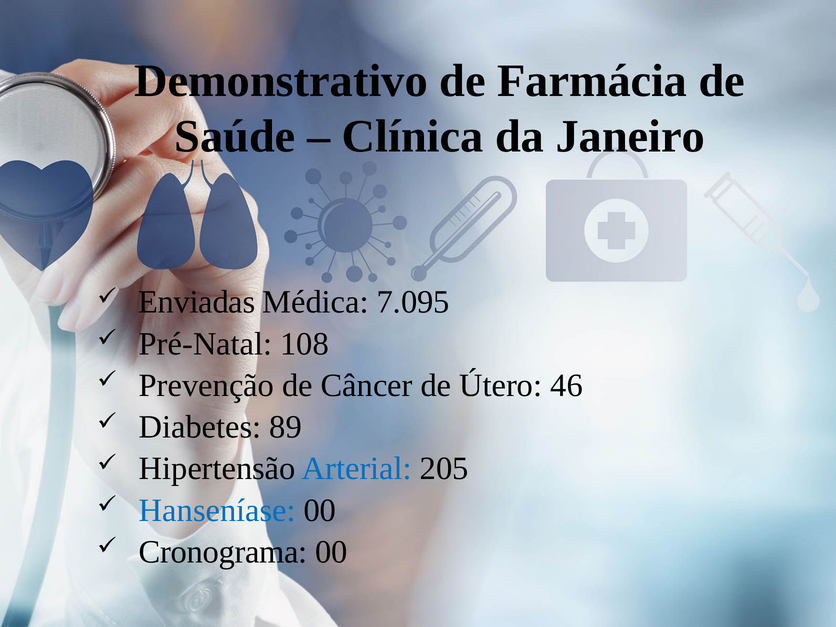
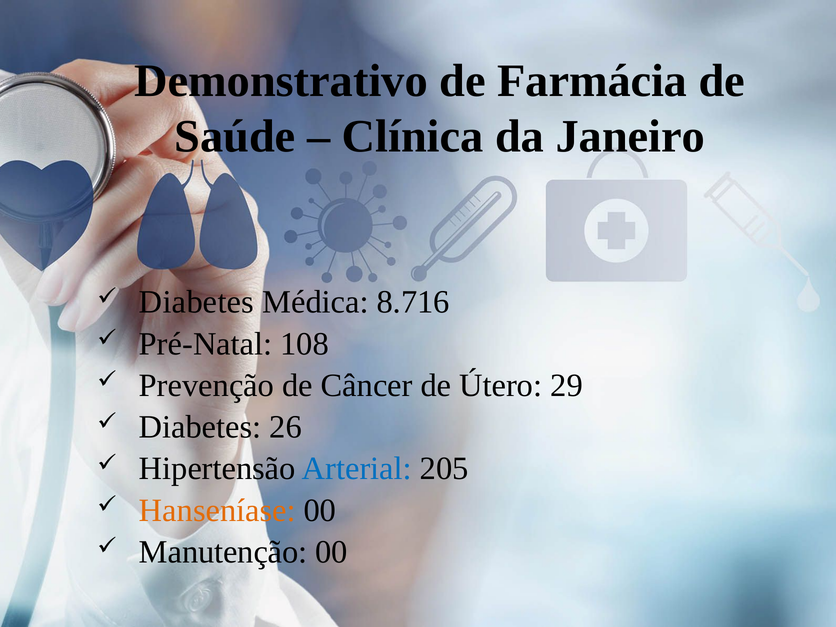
Enviadas at (197, 302): Enviadas -> Diabetes
7.095: 7.095 -> 8.716
46: 46 -> 29
89: 89 -> 26
Hanseníase colour: blue -> orange
Cronograma: Cronograma -> Manutenção
